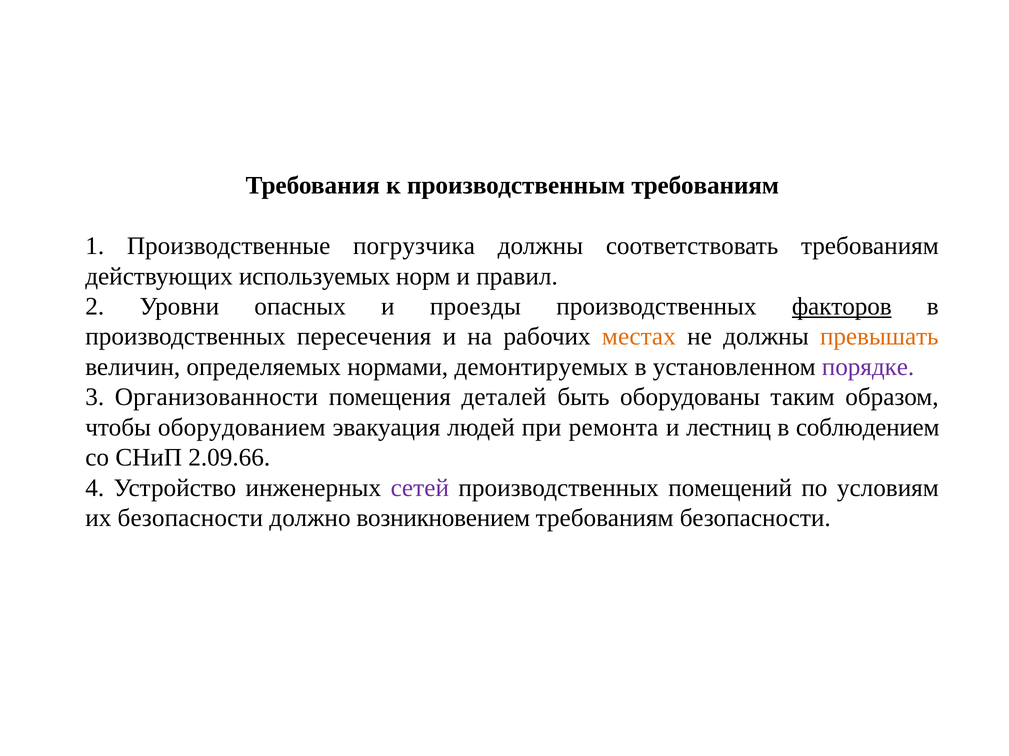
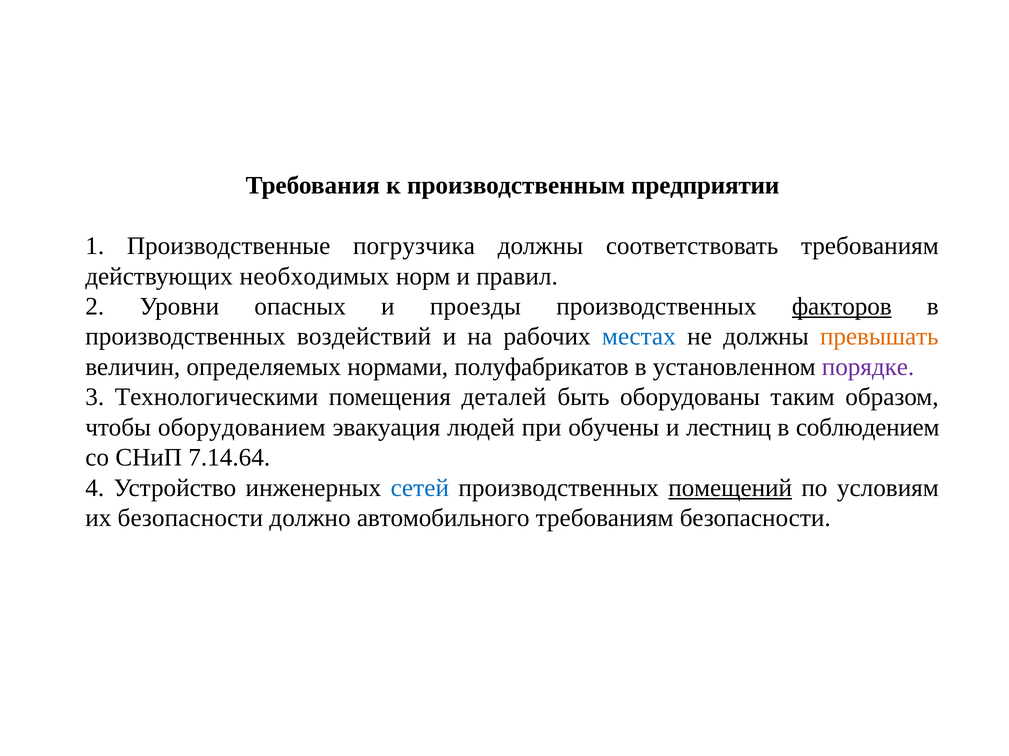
производственным требованиям: требованиям -> предприятии
используемых: используемых -> необходимых
пересечения: пересечения -> воздействий
местах colour: orange -> blue
демонтируемых: демонтируемых -> полуфабрикатов
Организованности: Организованности -> Технологическими
ремонта: ремонта -> обучены
2.09.66: 2.09.66 -> 7.14.64
сетей colour: purple -> blue
помещений underline: none -> present
возникновением: возникновением -> автомобильного
